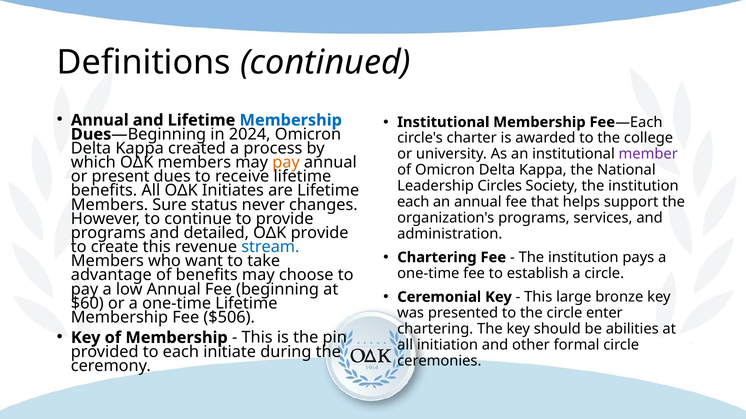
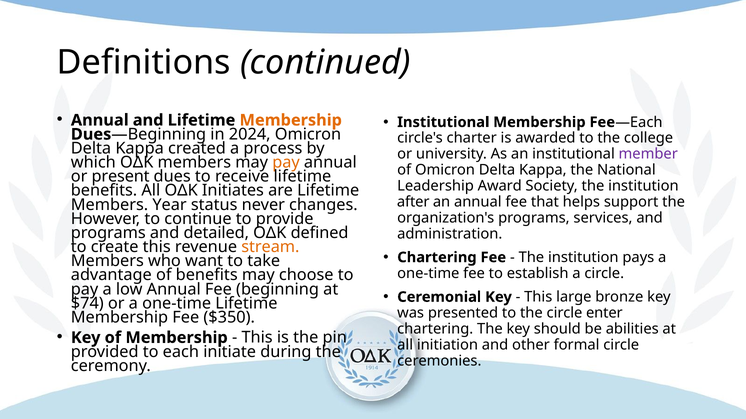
Membership at (291, 120) colour: blue -> orange
Circles: Circles -> Award
each at (413, 202): each -> after
Sure: Sure -> Year
OΔK provide: provide -> defined
stream colour: blue -> orange
$60: $60 -> $74
$506: $506 -> $350
